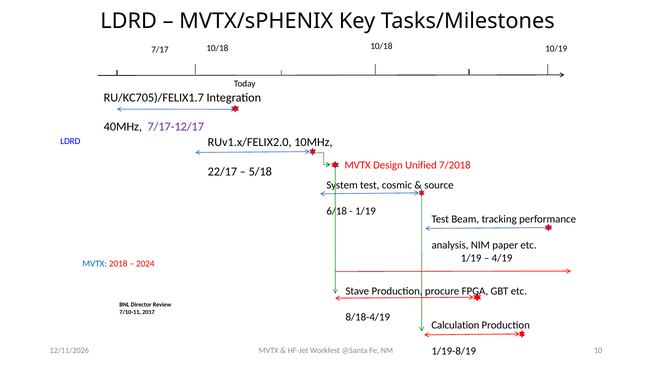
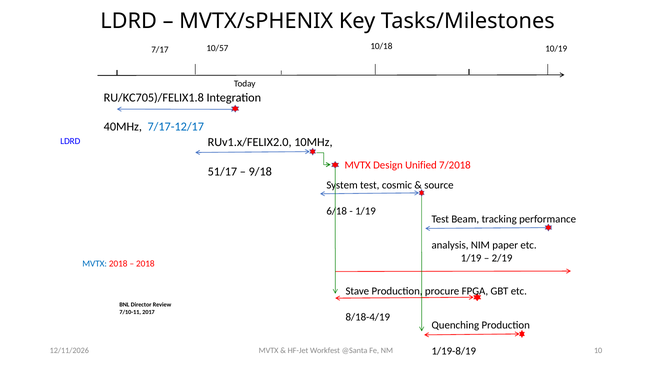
7/17 10/18: 10/18 -> 10/57
RU/KC705)/FELIX1.7: RU/KC705)/FELIX1.7 -> RU/KC705)/FELIX1.8
7/17-12/17 colour: purple -> blue
22/17: 22/17 -> 51/17
5/18: 5/18 -> 9/18
4/19: 4/19 -> 2/19
2024 at (145, 264): 2024 -> 2018
Calculation: Calculation -> Quenching
